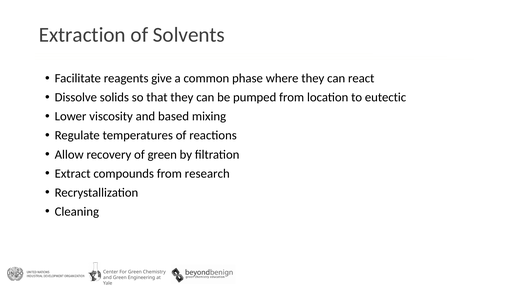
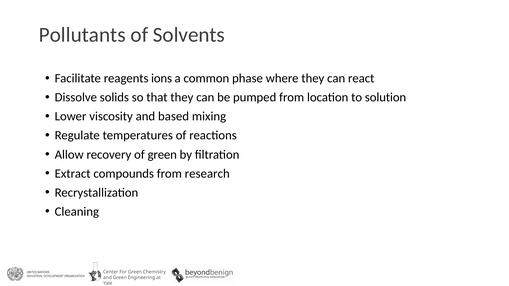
Extraction: Extraction -> Pollutants
give: give -> ions
eutectic: eutectic -> solution
